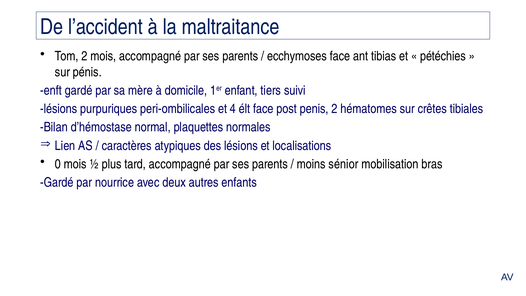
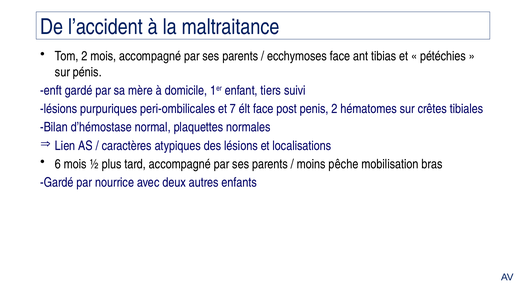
4: 4 -> 7
0: 0 -> 6
sénior: sénior -> pêche
